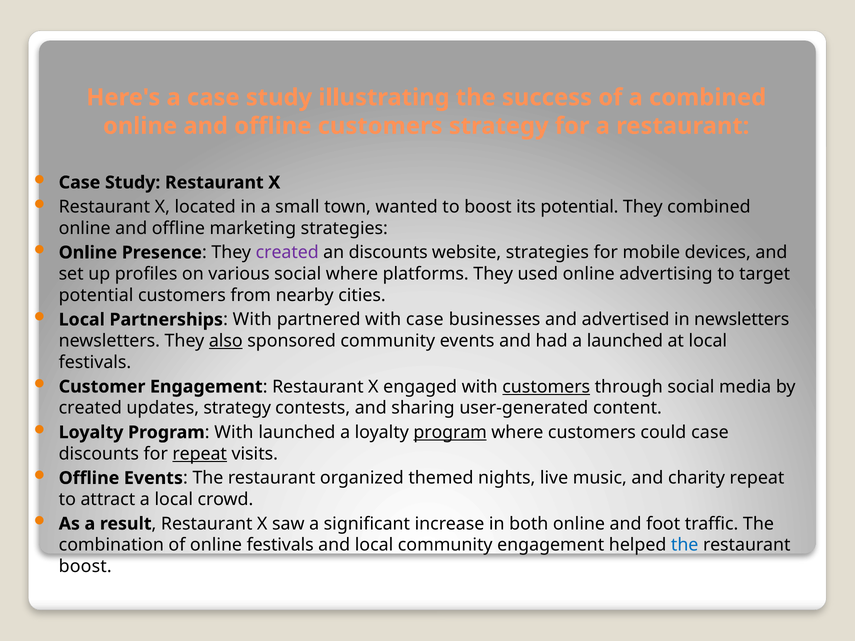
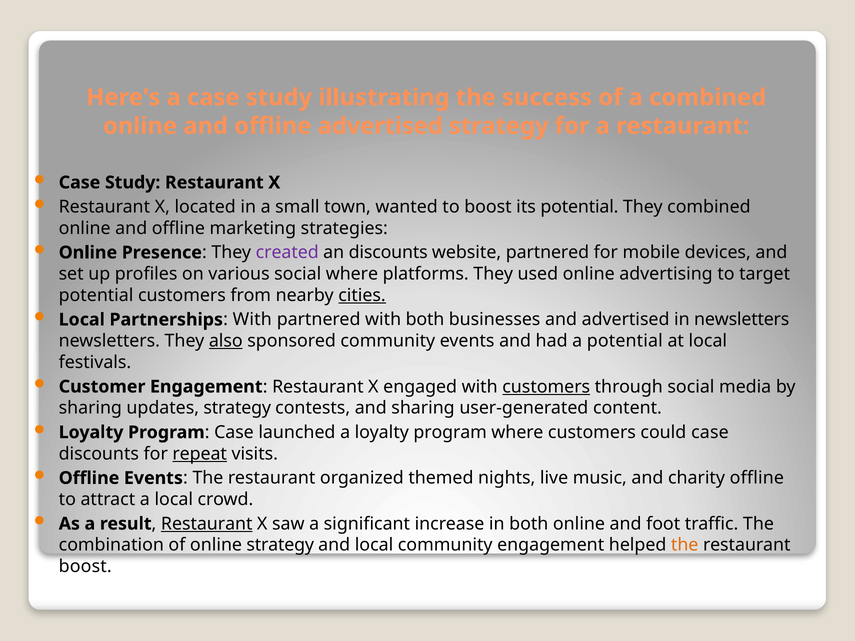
offline customers: customers -> advertised
website strategies: strategies -> partnered
cities underline: none -> present
with case: case -> both
a launched: launched -> potential
created at (90, 408): created -> sharing
Program With: With -> Case
program at (450, 433) underline: present -> none
charity repeat: repeat -> offline
Restaurant at (207, 524) underline: none -> present
online festivals: festivals -> strategy
the at (685, 545) colour: blue -> orange
